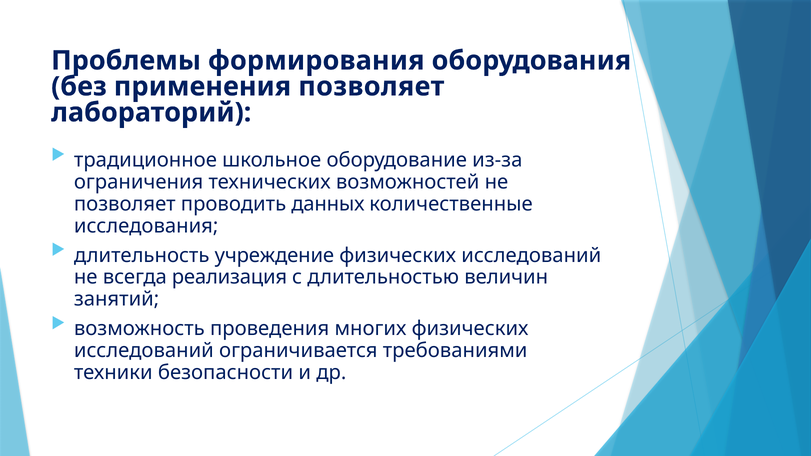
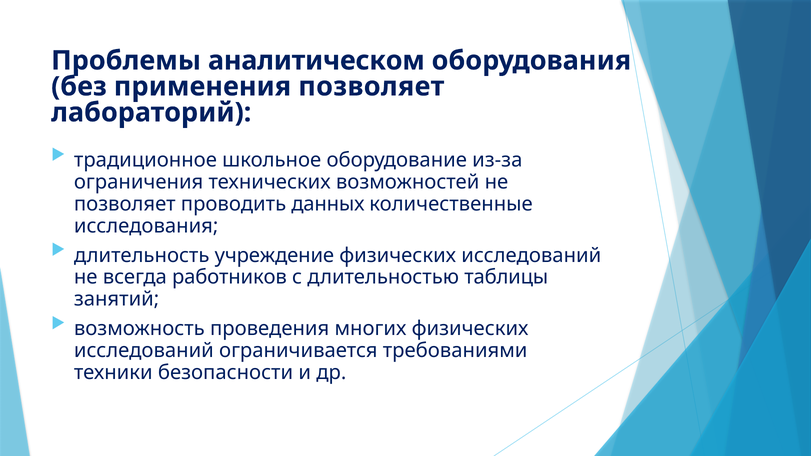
формирования: формирования -> аналитическом
реализация: реализация -> работников
величин: величин -> таблицы
